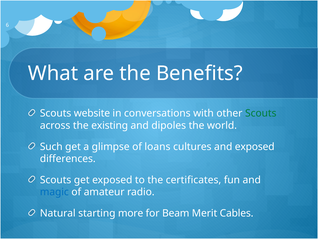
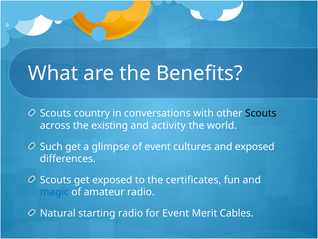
website: website -> country
Scouts at (261, 113) colour: green -> black
dipoles: dipoles -> activity
of loans: loans -> event
starting more: more -> radio
for Beam: Beam -> Event
